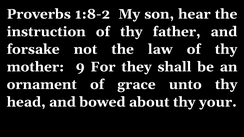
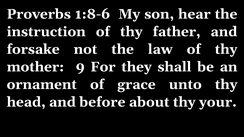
1:8-2: 1:8-2 -> 1:8-6
bowed: bowed -> before
